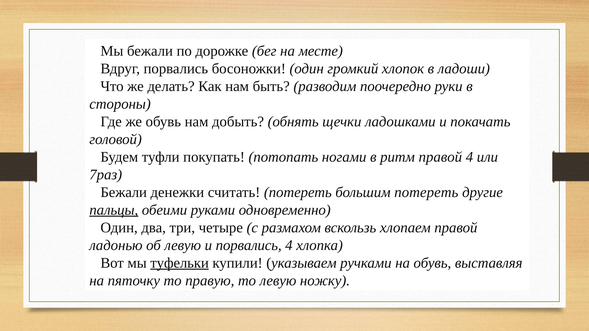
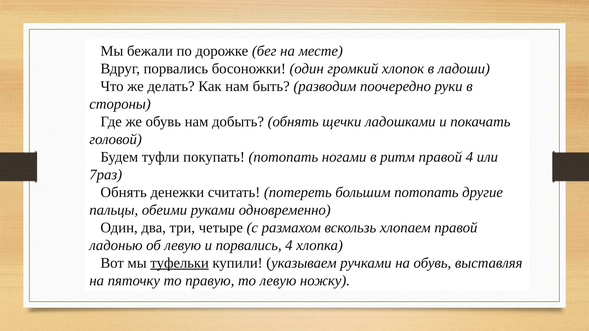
Бежали at (124, 192): Бежали -> Обнять
большим потереть: потереть -> потопать
пальцы underline: present -> none
